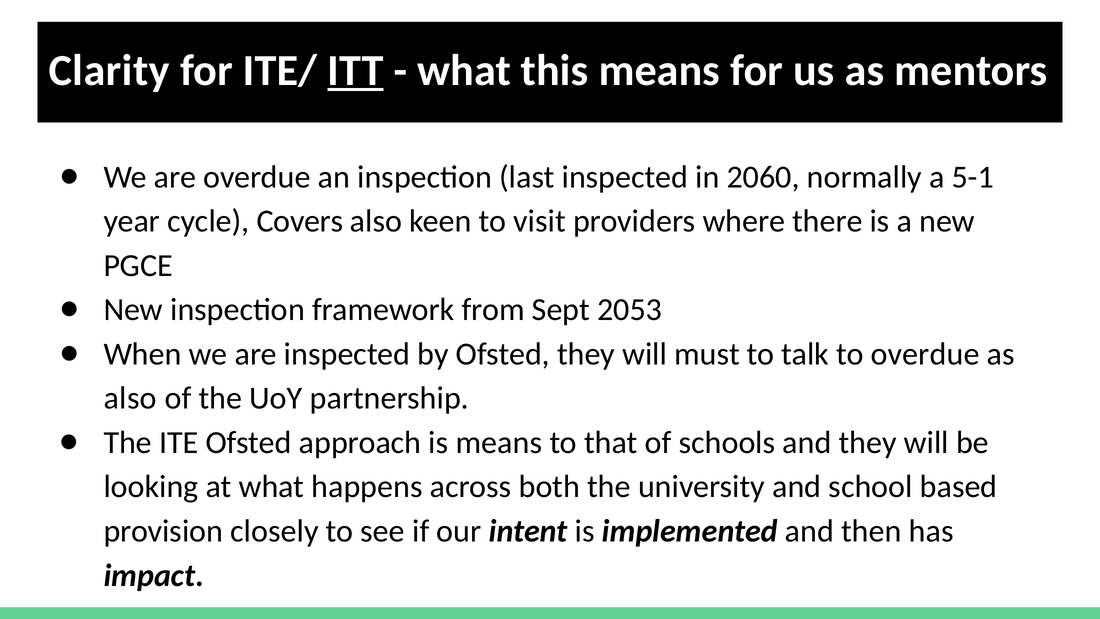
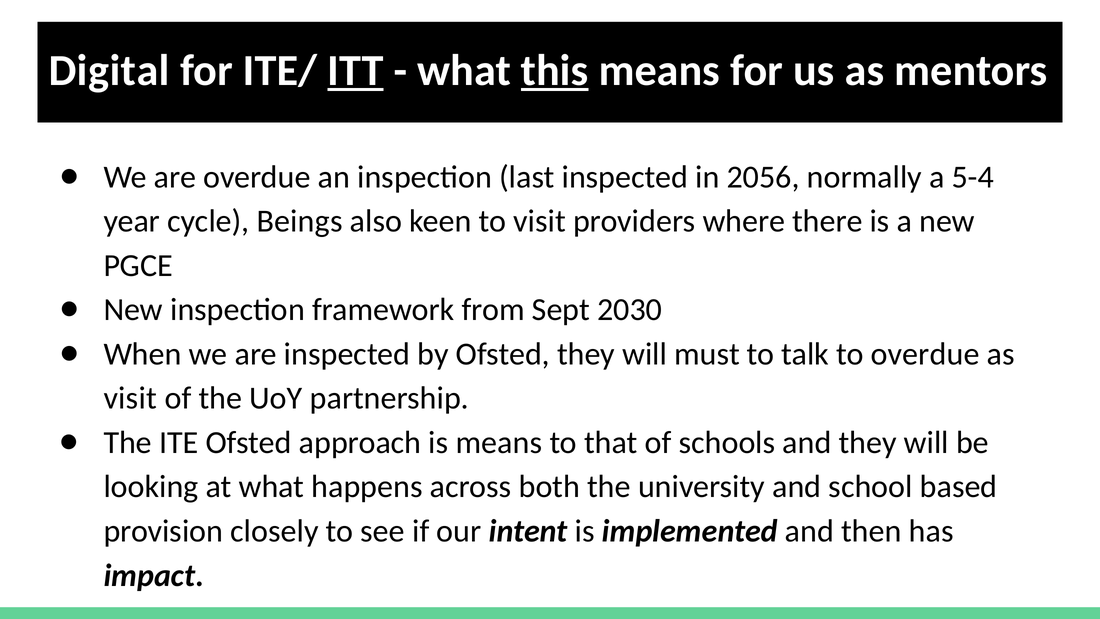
Clarity: Clarity -> Digital
this underline: none -> present
2060: 2060 -> 2056
5-1: 5-1 -> 5-4
Covers: Covers -> Beings
2053: 2053 -> 2030
also at (130, 398): also -> visit
